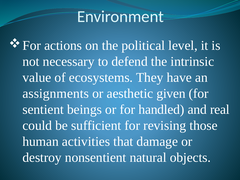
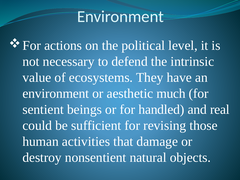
assignments at (56, 94): assignments -> environment
given: given -> much
